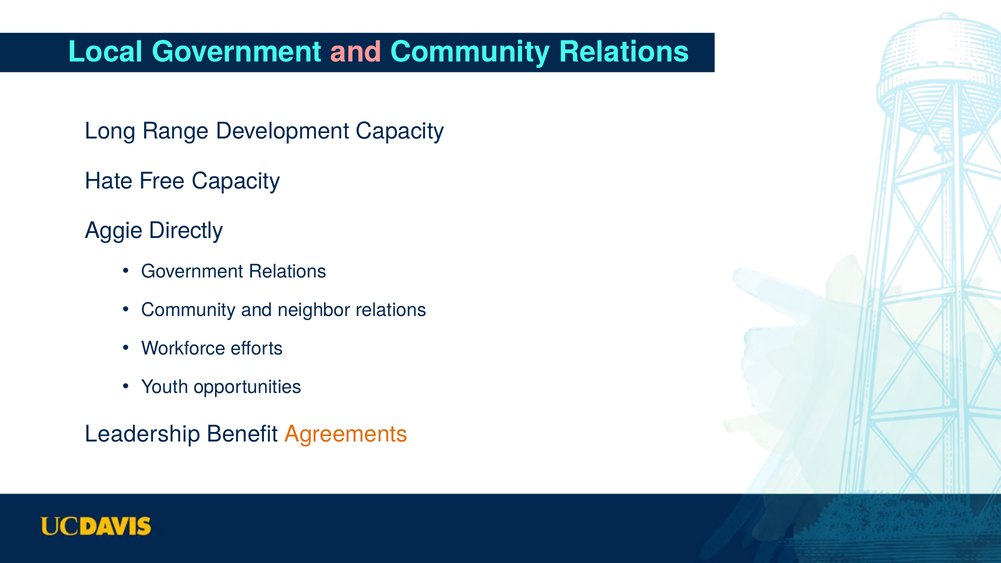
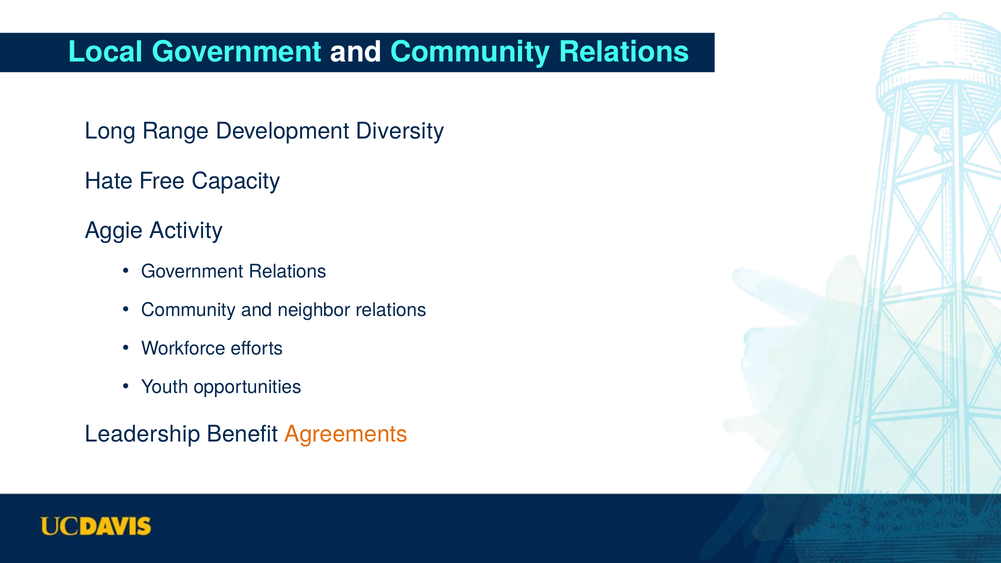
and at (356, 52) colour: pink -> white
Development Capacity: Capacity -> Diversity
Directly: Directly -> Activity
